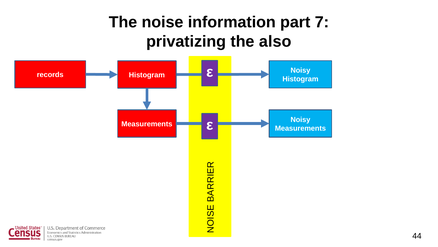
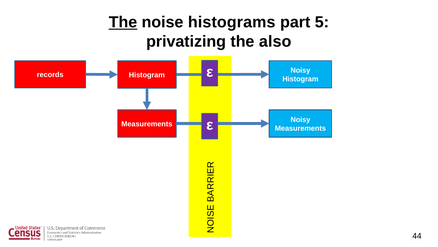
The at (123, 22) underline: none -> present
information: information -> histograms
7: 7 -> 5
